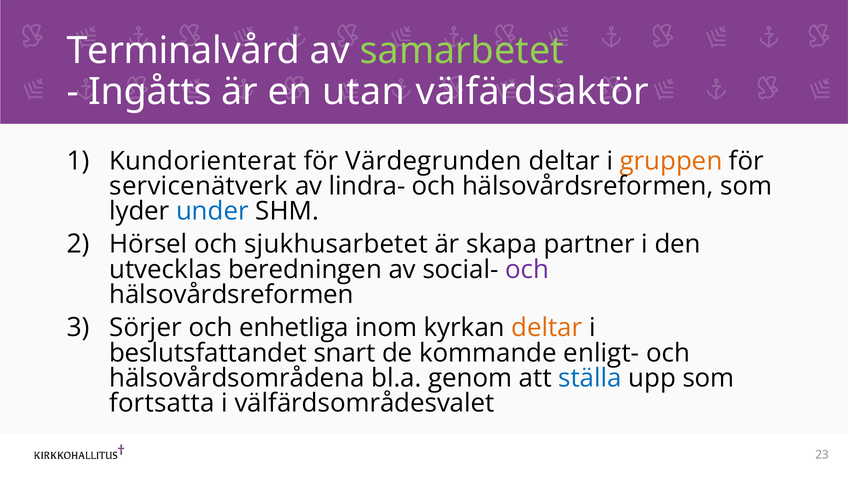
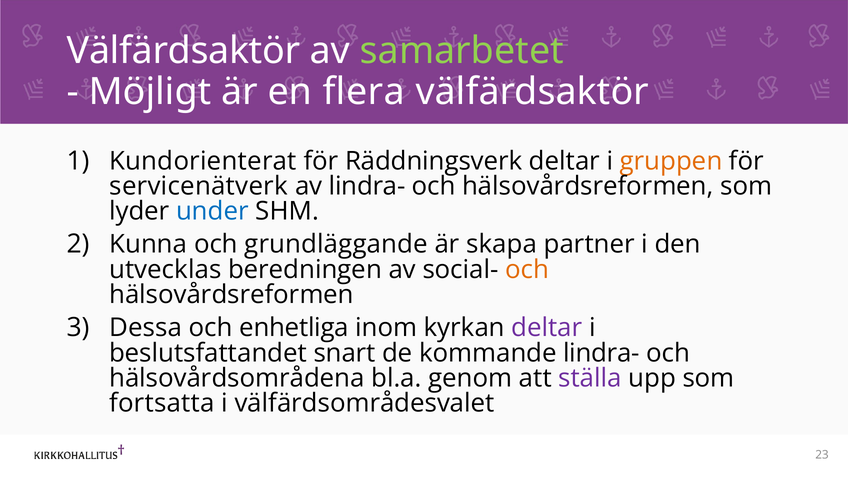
Terminalvård at (183, 51): Terminalvård -> Välfärdsaktör
Ingåtts: Ingåtts -> Möjligt
utan: utan -> flera
Värdegrunden: Värdegrunden -> Räddningsverk
Hörsel: Hörsel -> Kunna
sjukhusarbetet: sjukhusarbetet -> grundläggande
och at (527, 270) colour: purple -> orange
Sörjer: Sörjer -> Dessa
deltar at (547, 328) colour: orange -> purple
kommande enligt-: enligt- -> lindra-
ställa colour: blue -> purple
